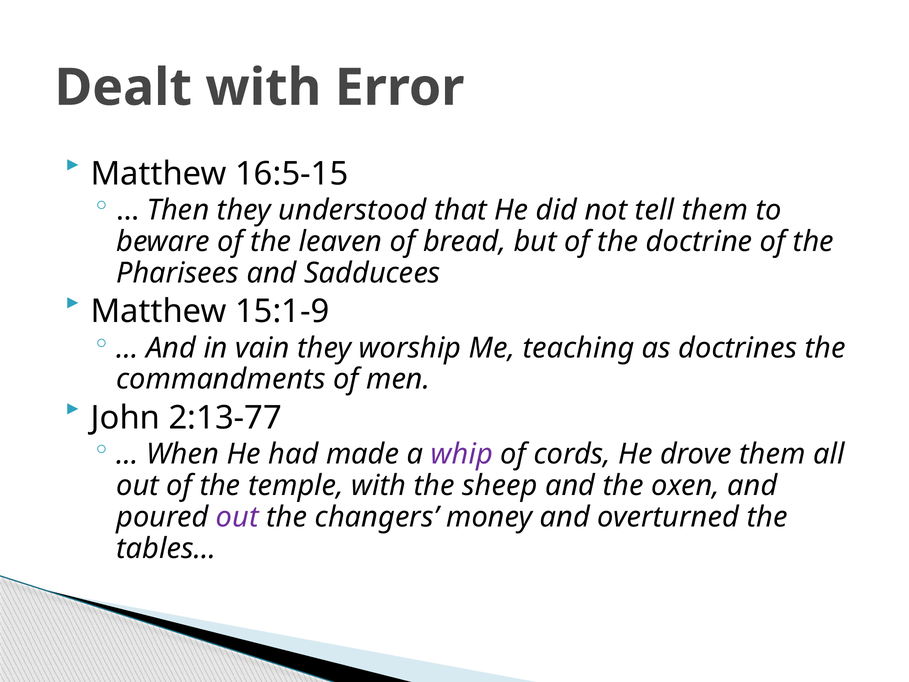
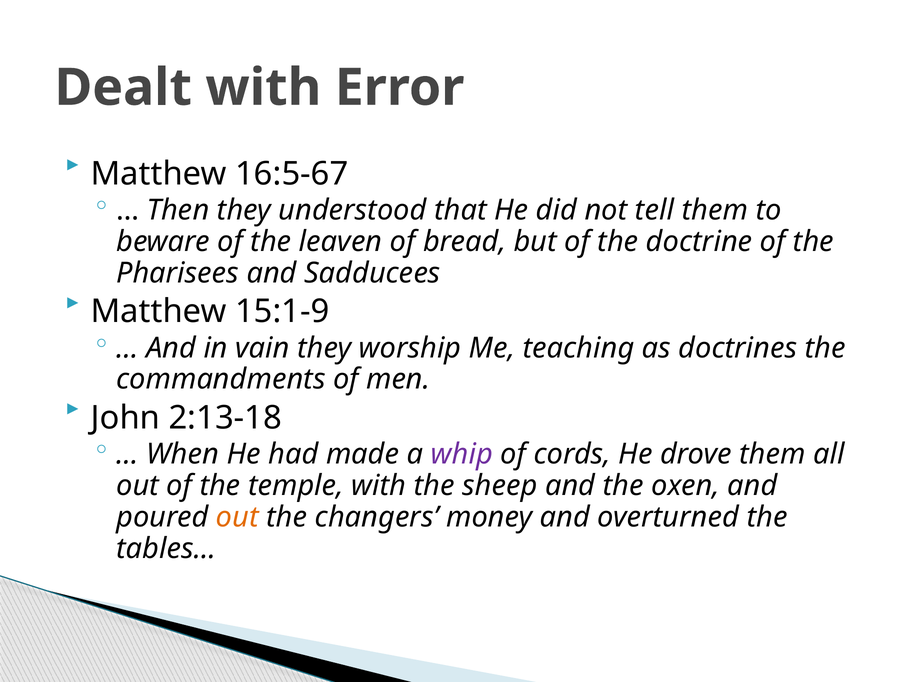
16:5-15: 16:5-15 -> 16:5-67
2:13-77: 2:13-77 -> 2:13-18
out at (237, 517) colour: purple -> orange
